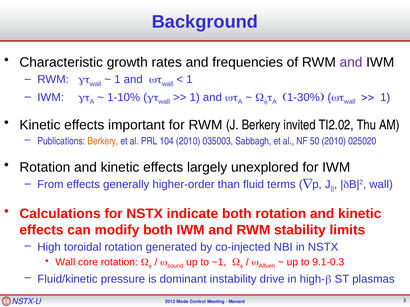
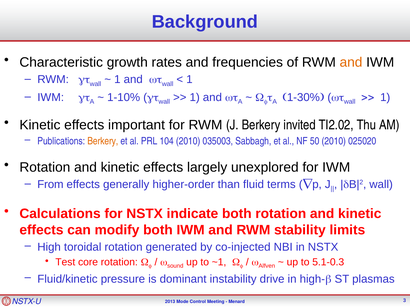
and at (351, 62) colour: purple -> orange
Wall at (65, 262): Wall -> Test
9.1-0.3: 9.1-0.3 -> 5.1-0.3
